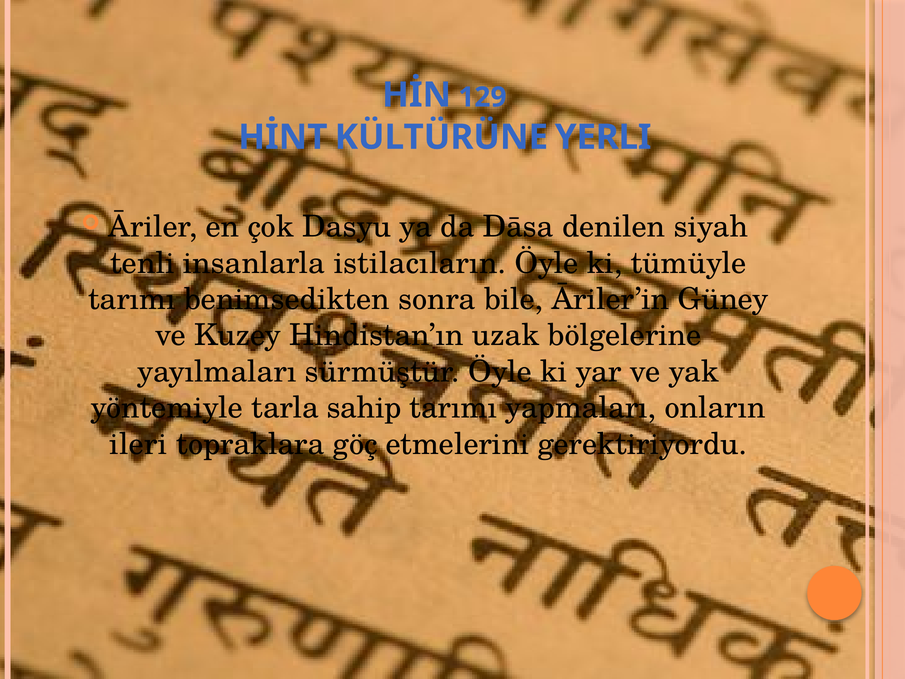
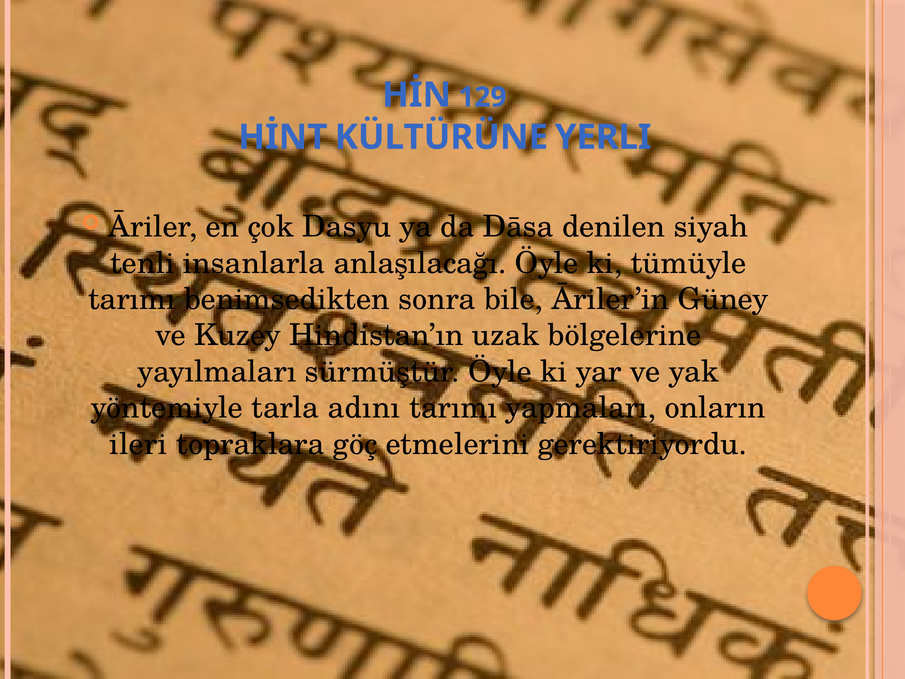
istilacıların: istilacıların -> anlaşılacağı
sahip: sahip -> adını
